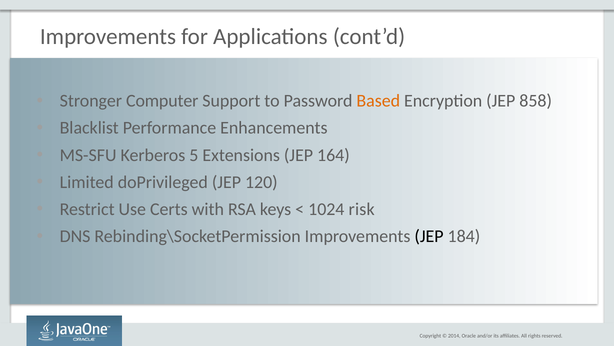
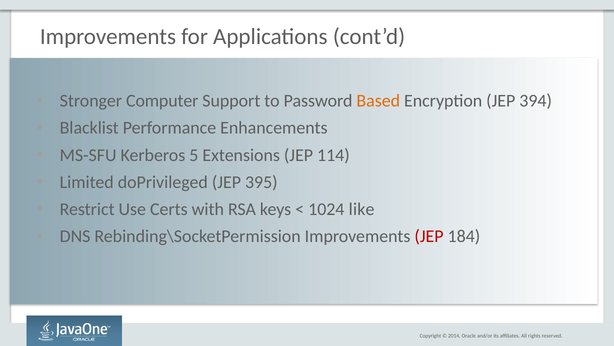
858: 858 -> 394
164: 164 -> 114
120: 120 -> 395
risk: risk -> like
JEP at (429, 236) colour: black -> red
